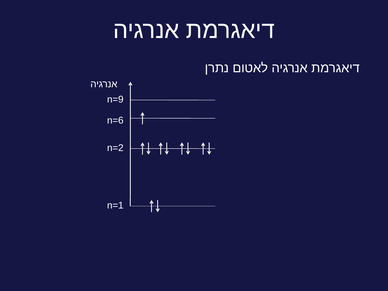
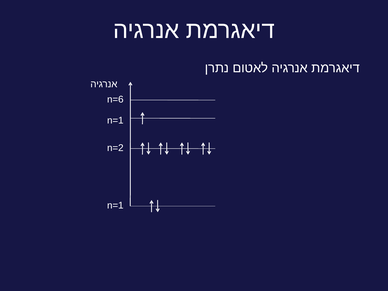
n=9: n=9 -> n=6
n=6 at (115, 121): n=6 -> n=1
